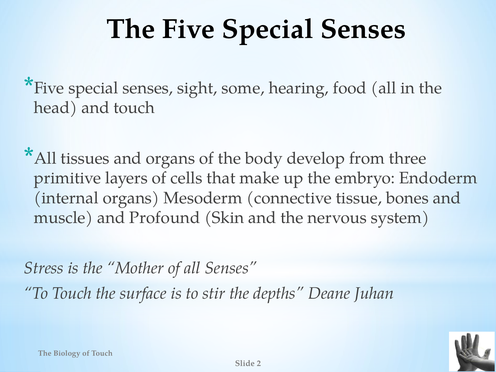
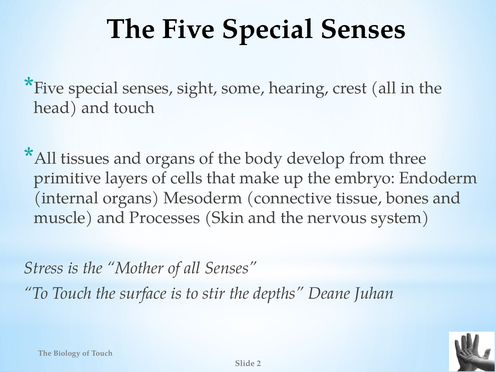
food: food -> crest
Profound: Profound -> Processes
